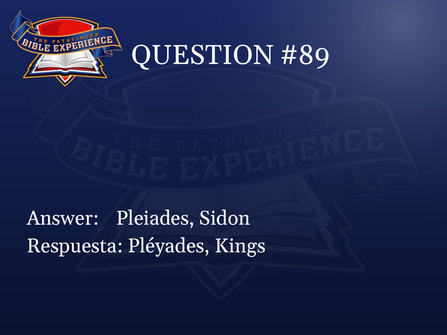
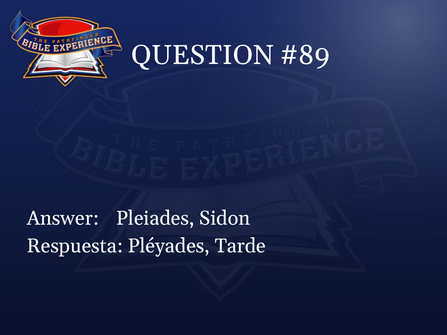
Kings: Kings -> Tarde
